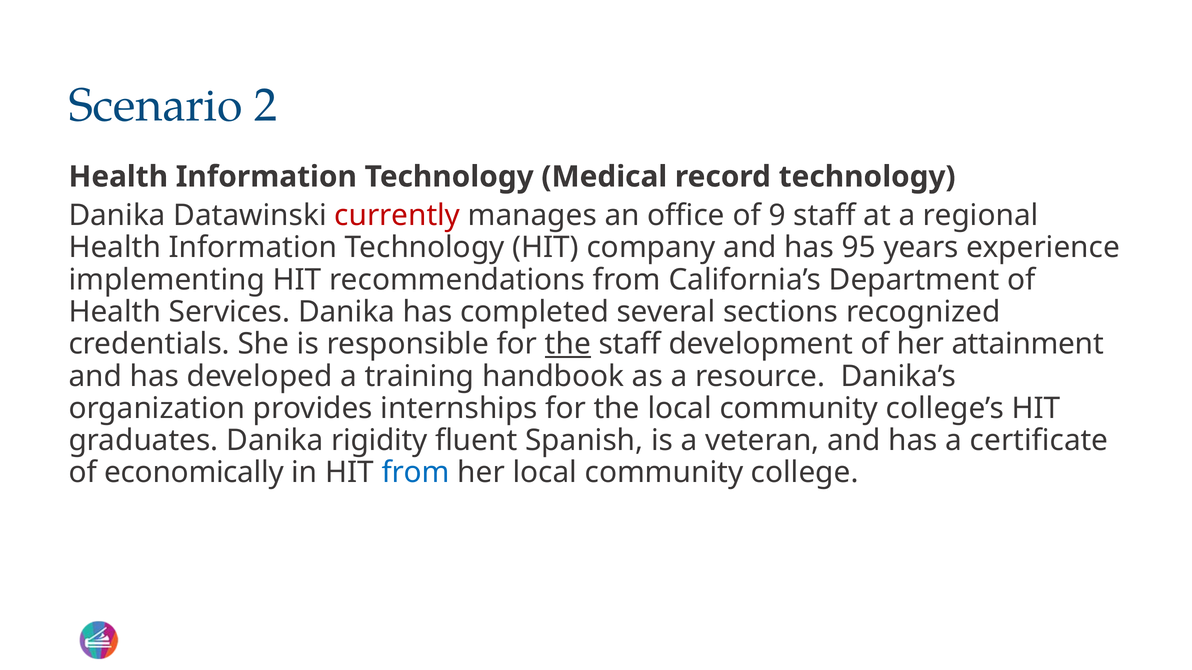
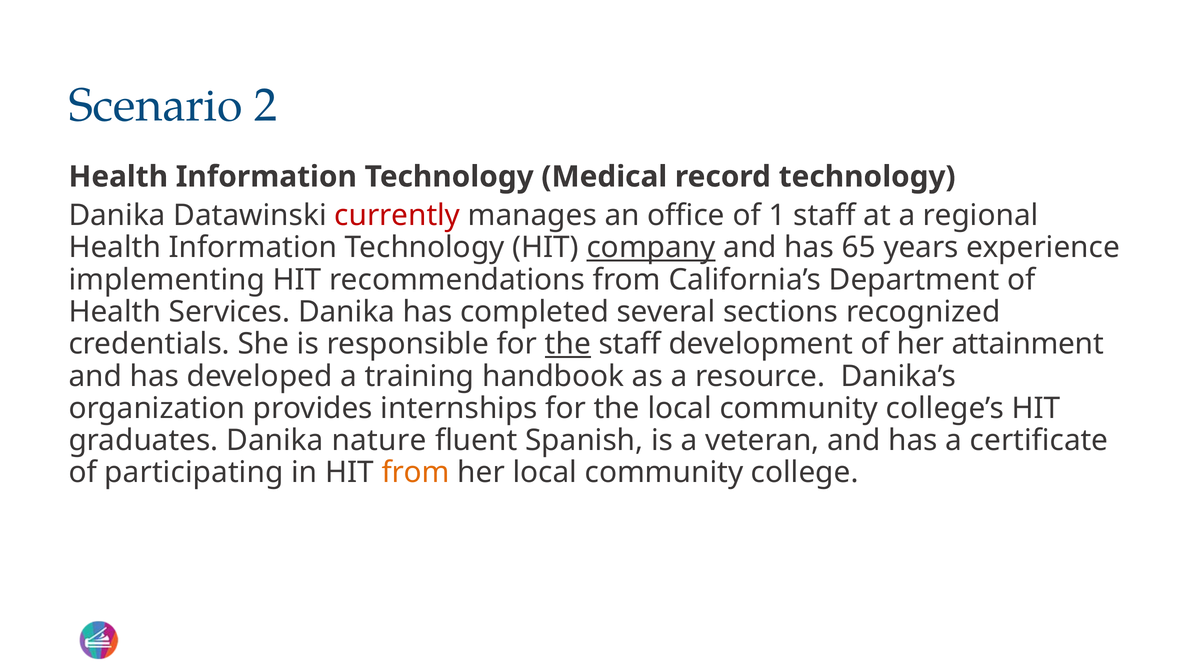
9: 9 -> 1
company underline: none -> present
95: 95 -> 65
rigidity: rigidity -> nature
economically: economically -> participating
from at (416, 473) colour: blue -> orange
